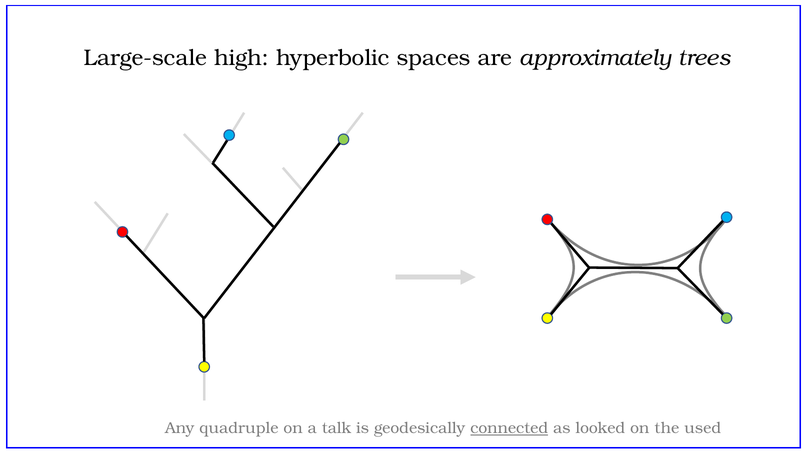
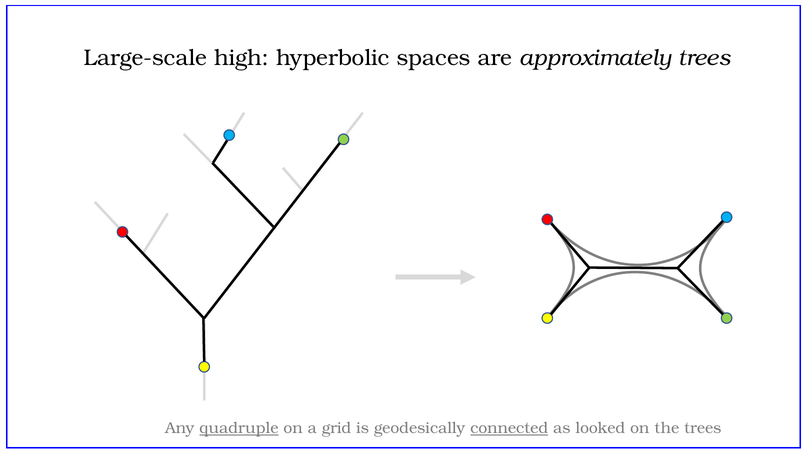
quadruple underline: none -> present
talk: talk -> grid
the used: used -> trees
